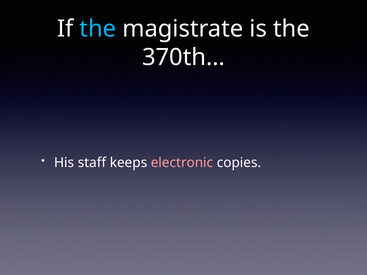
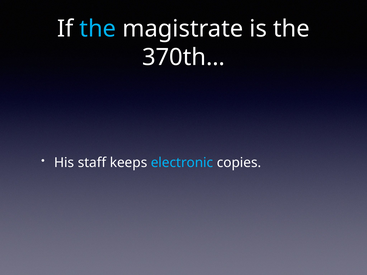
electronic colour: pink -> light blue
